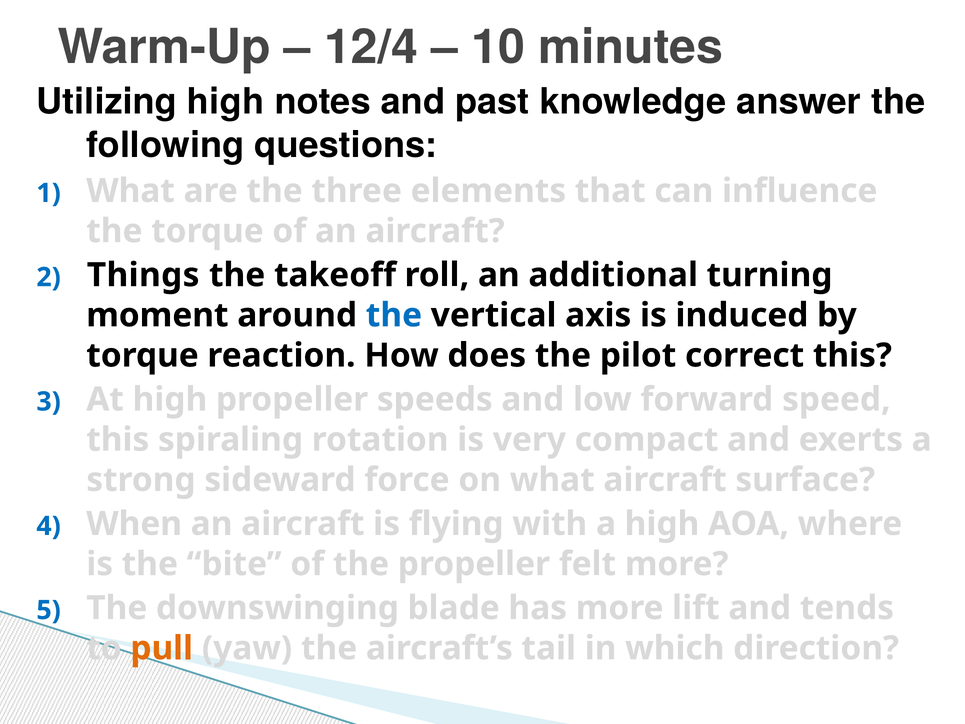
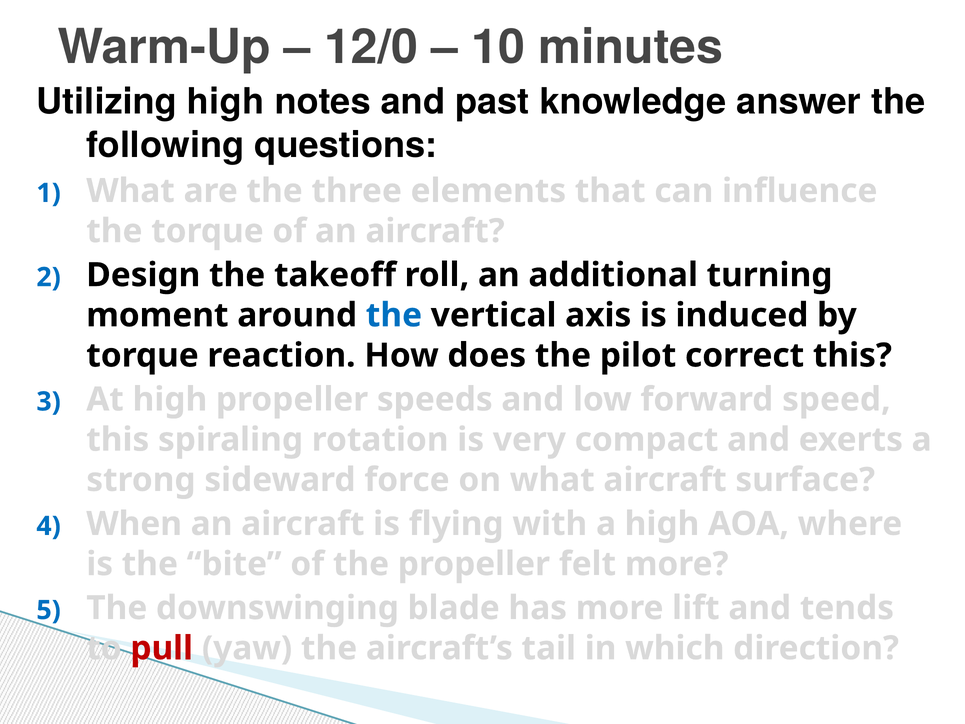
12/4: 12/4 -> 12/0
Things: Things -> Design
pull colour: orange -> red
